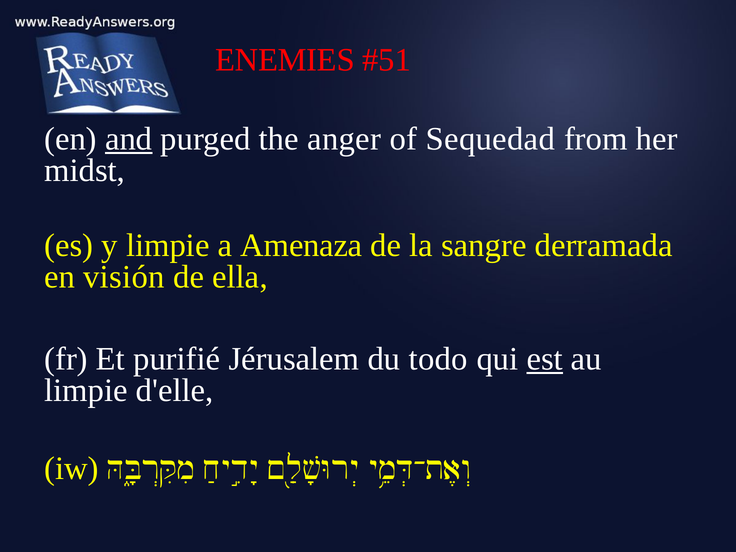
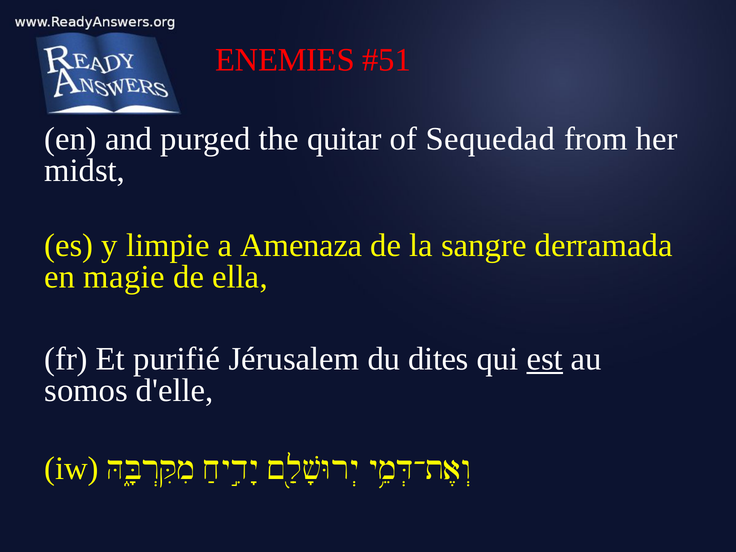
and underline: present -> none
anger: anger -> quitar
visión: visión -> magie
todo: todo -> dites
limpie at (86, 390): limpie -> somos
